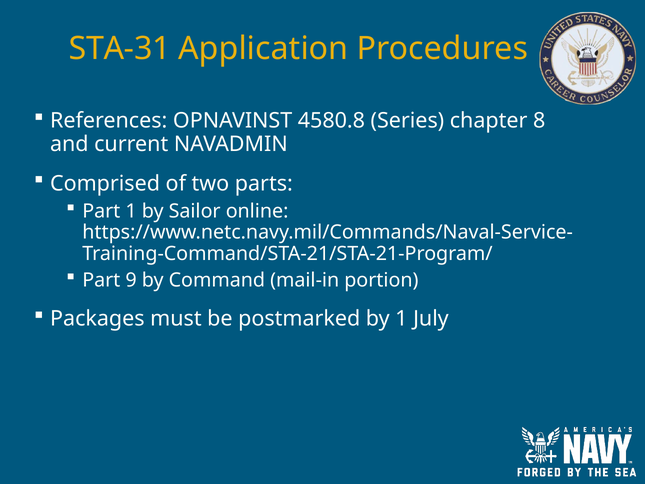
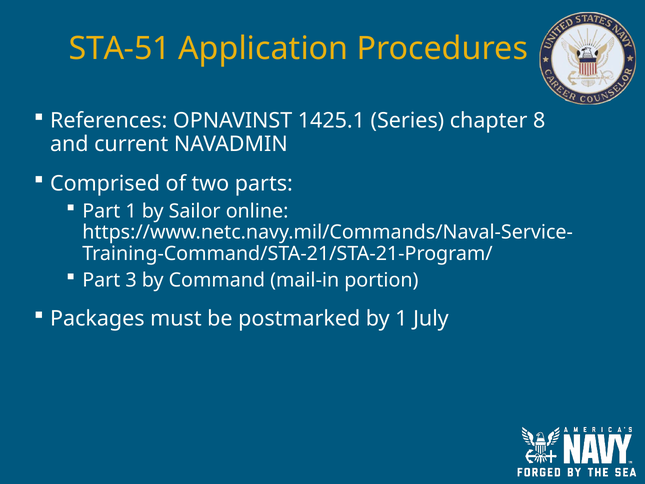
STA-31: STA-31 -> STA-51
4580.8: 4580.8 -> 1425.1
9: 9 -> 3
